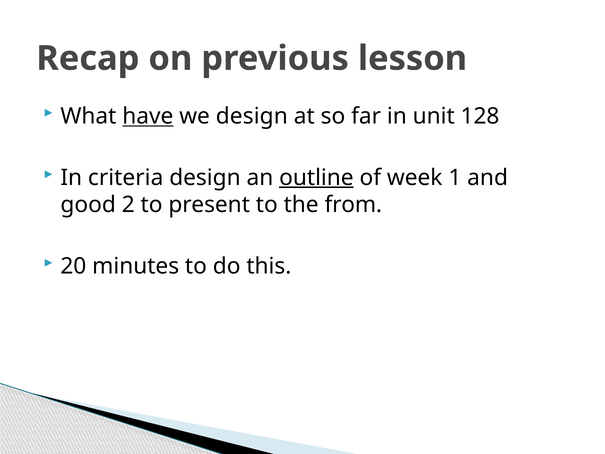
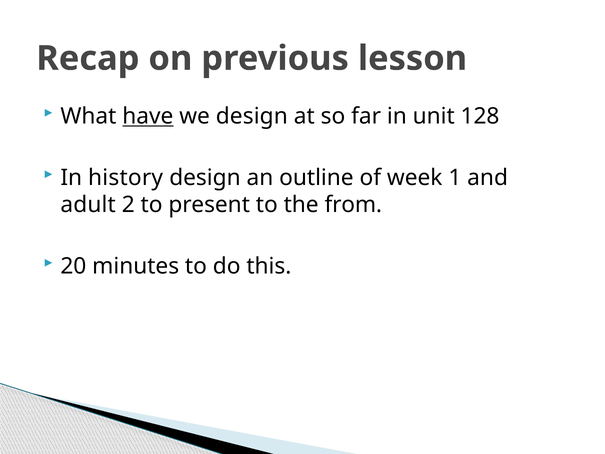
criteria: criteria -> history
outline underline: present -> none
good: good -> adult
